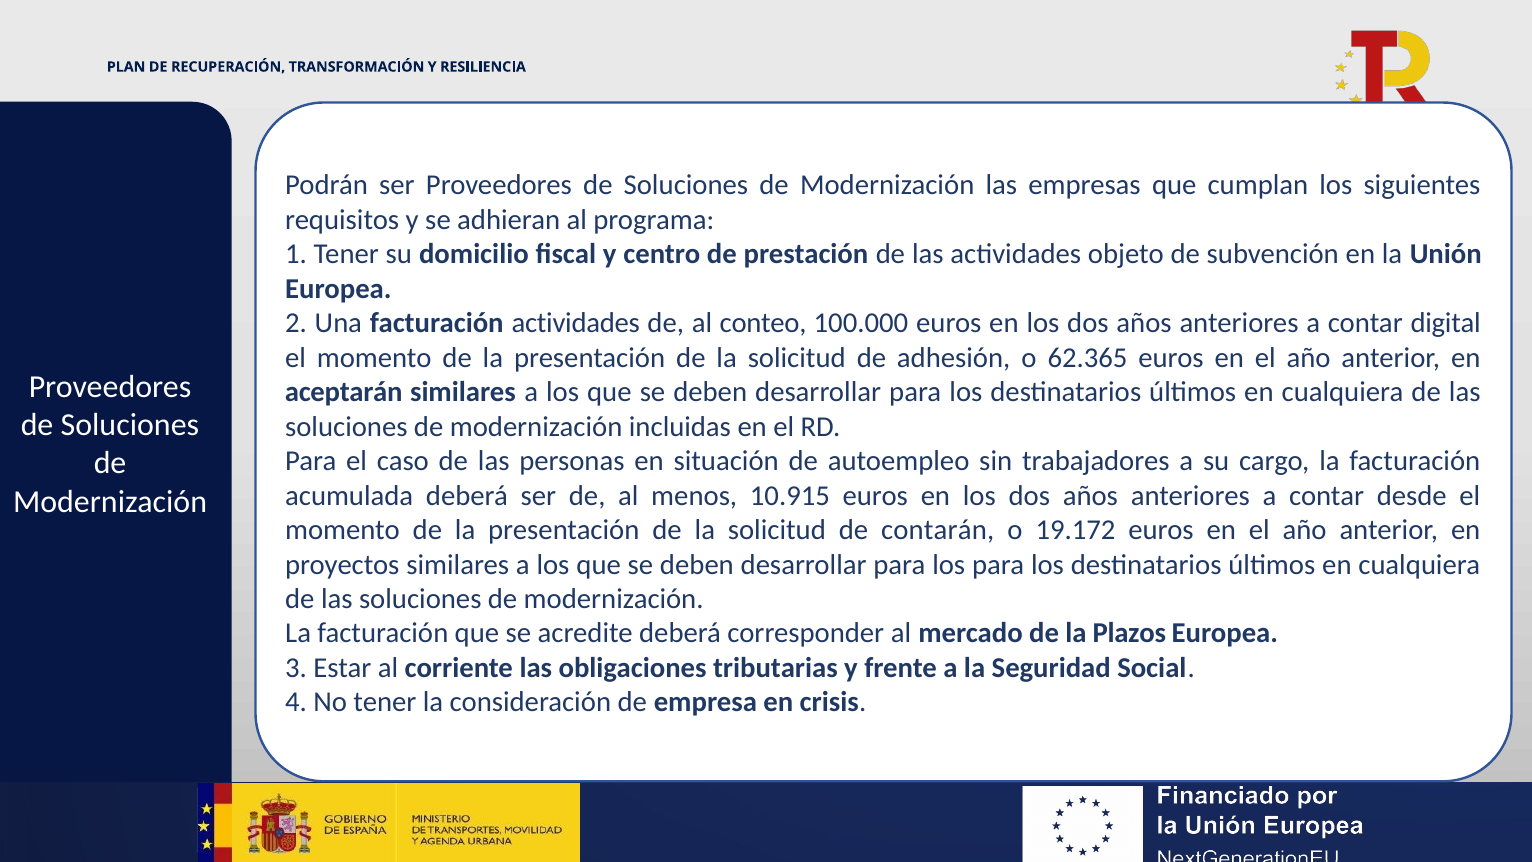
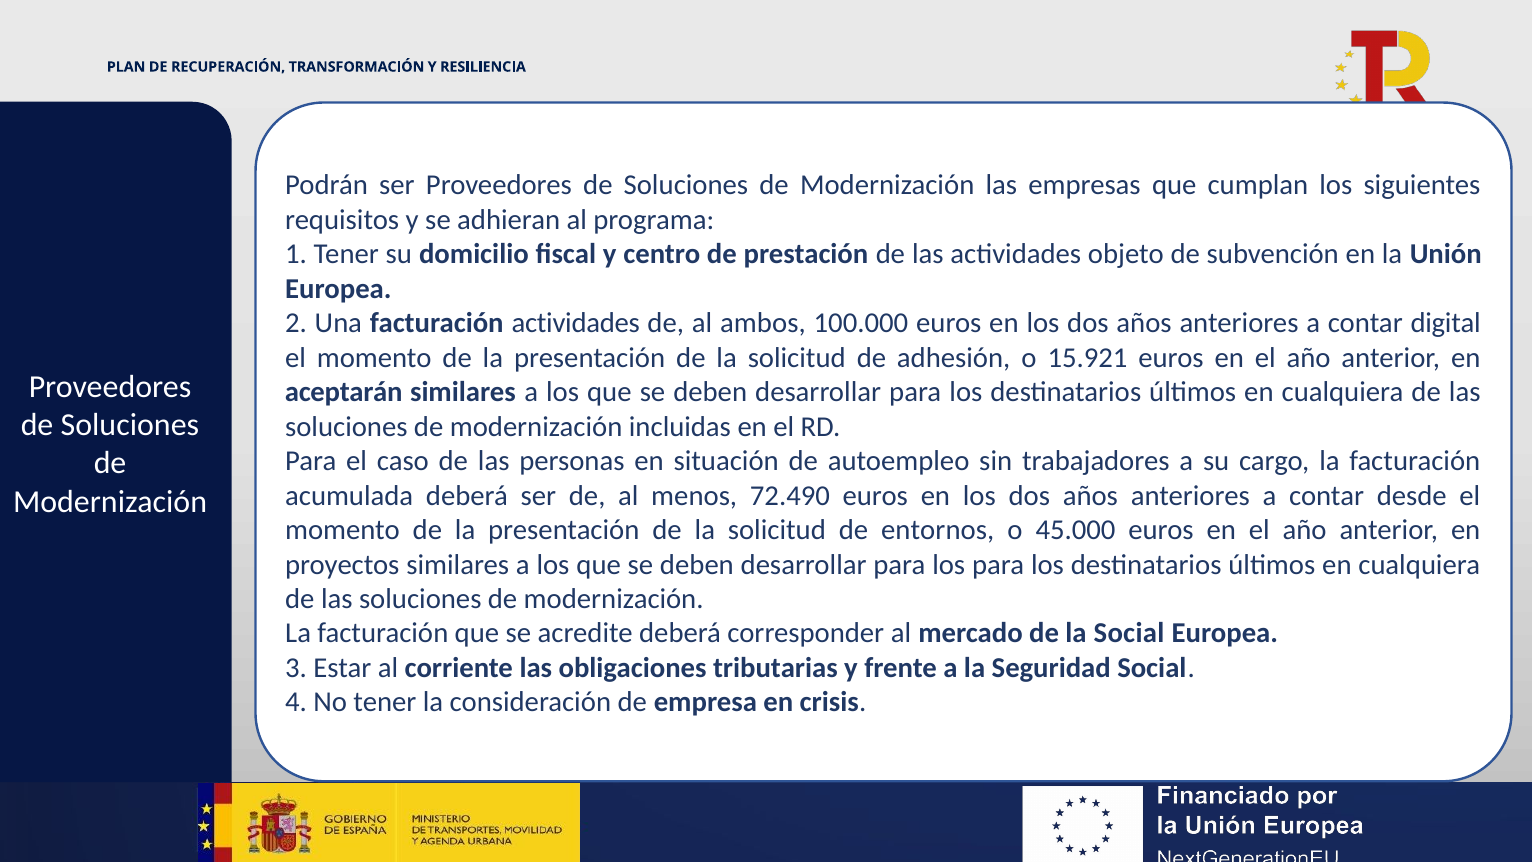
conteo: conteo -> ambos
62.365: 62.365 -> 15.921
10.915: 10.915 -> 72.490
contarán: contarán -> entornos
19.172: 19.172 -> 45.000
la Plazos: Plazos -> Social
